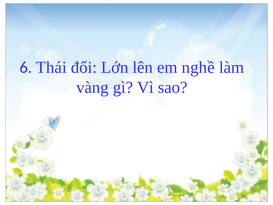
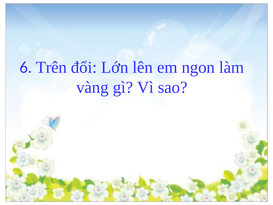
Thái: Thái -> Trên
nghề: nghề -> ngon
